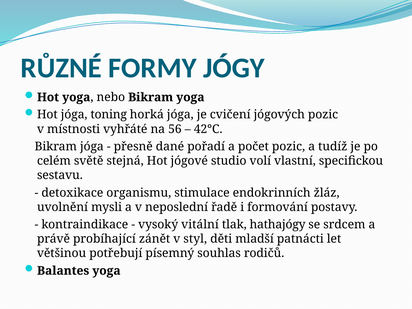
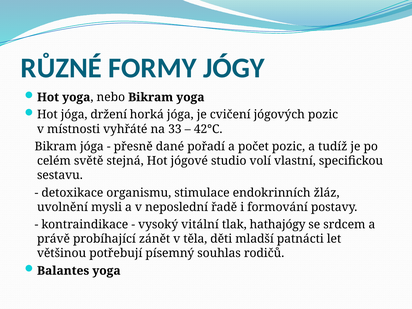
toning: toning -> držení
56: 56 -> 33
styl: styl -> těla
